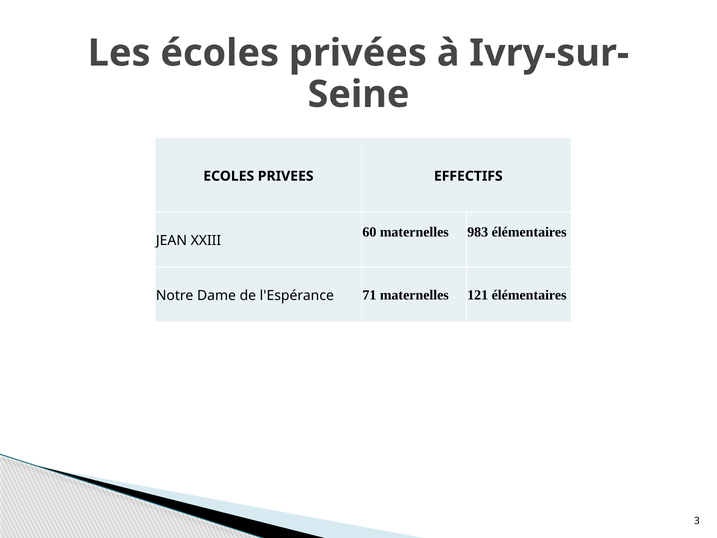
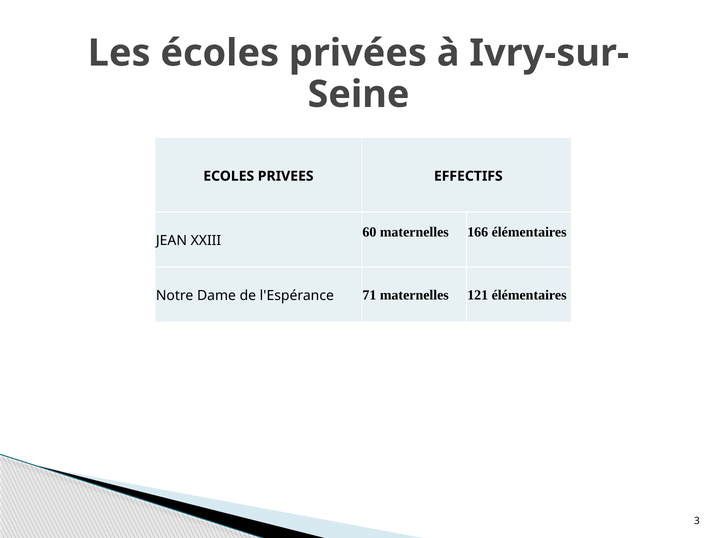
983: 983 -> 166
